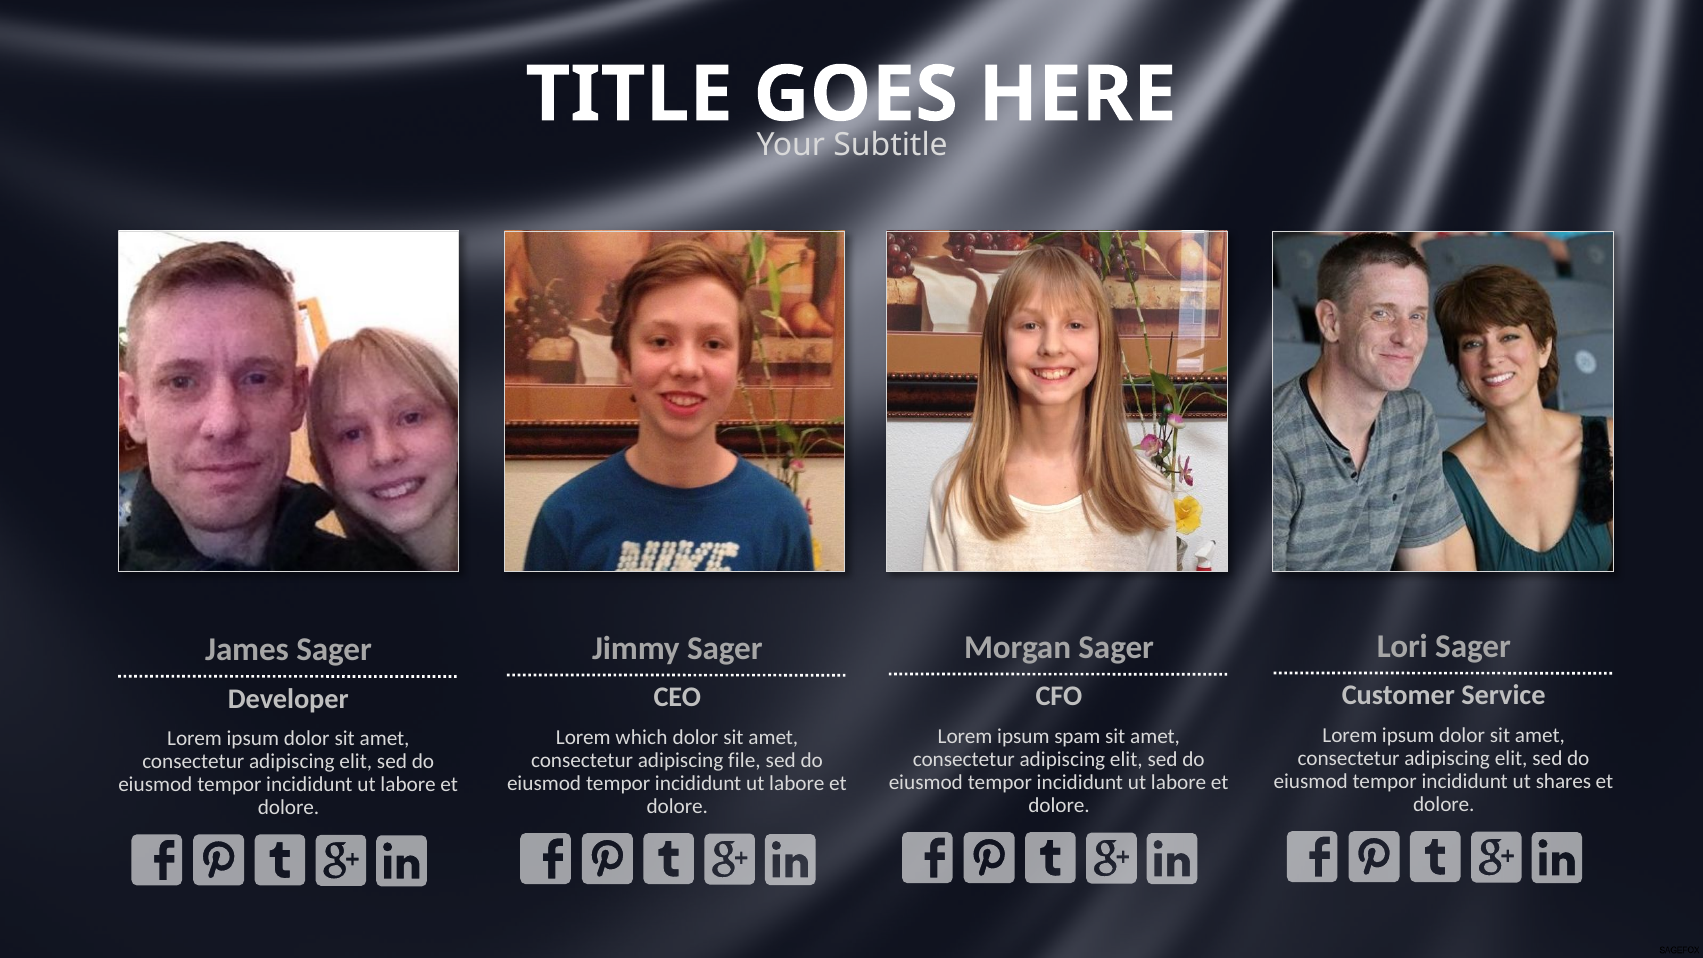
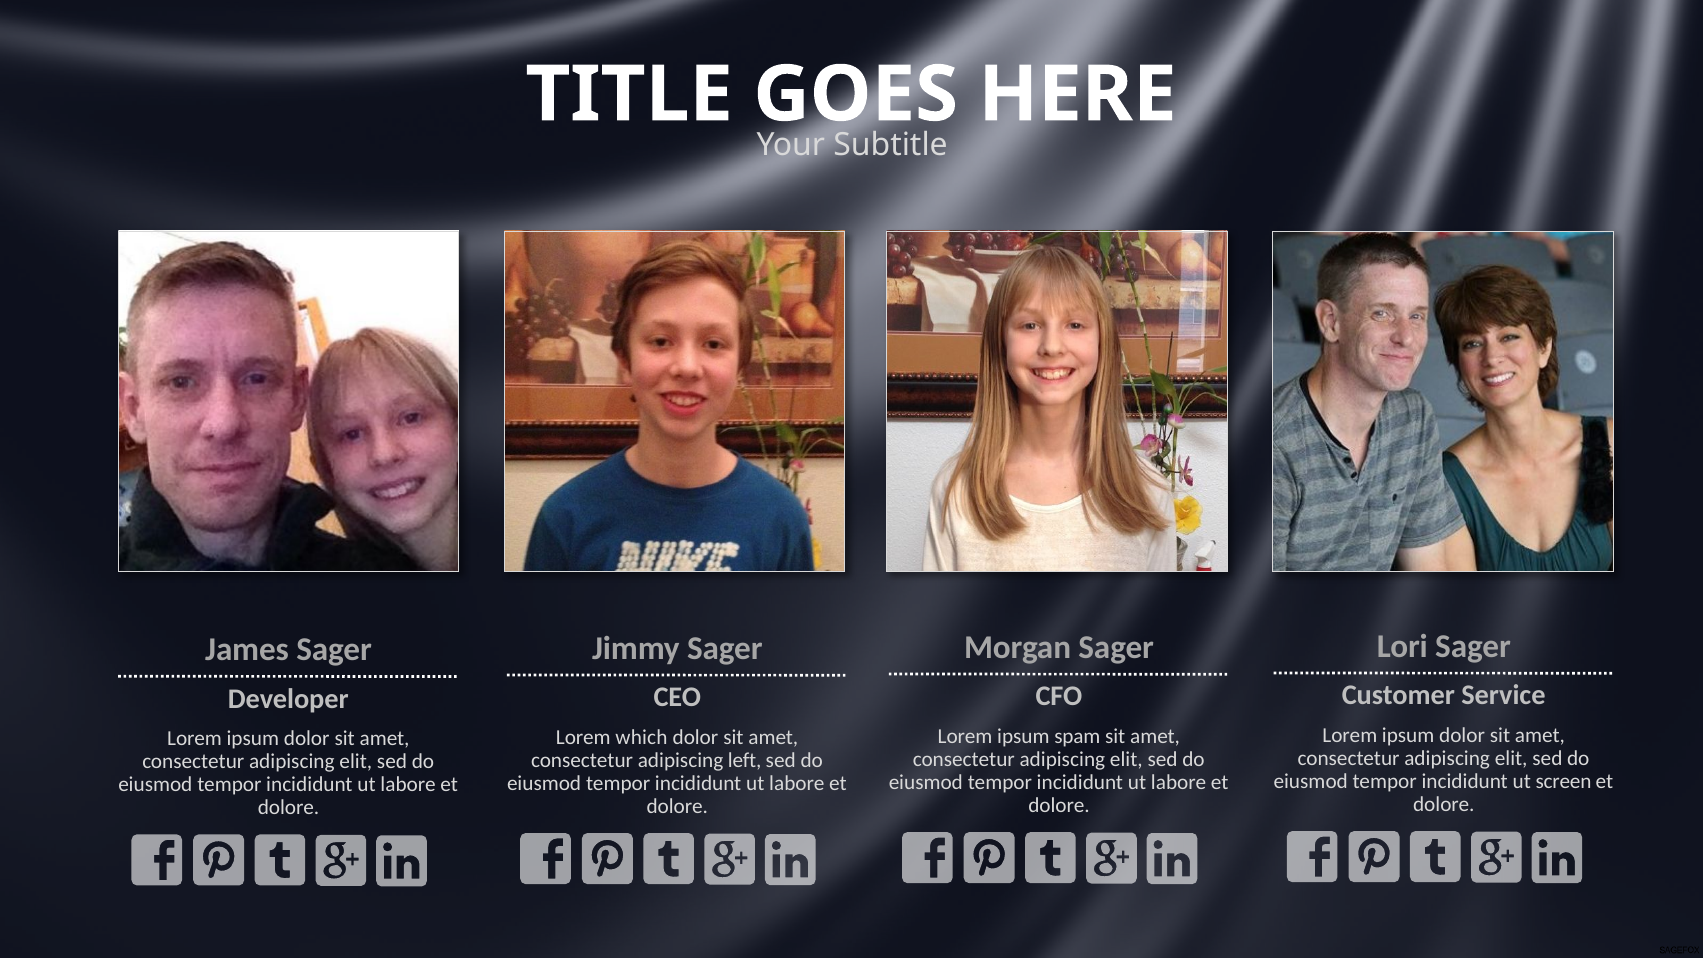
file: file -> left
shares: shares -> screen
